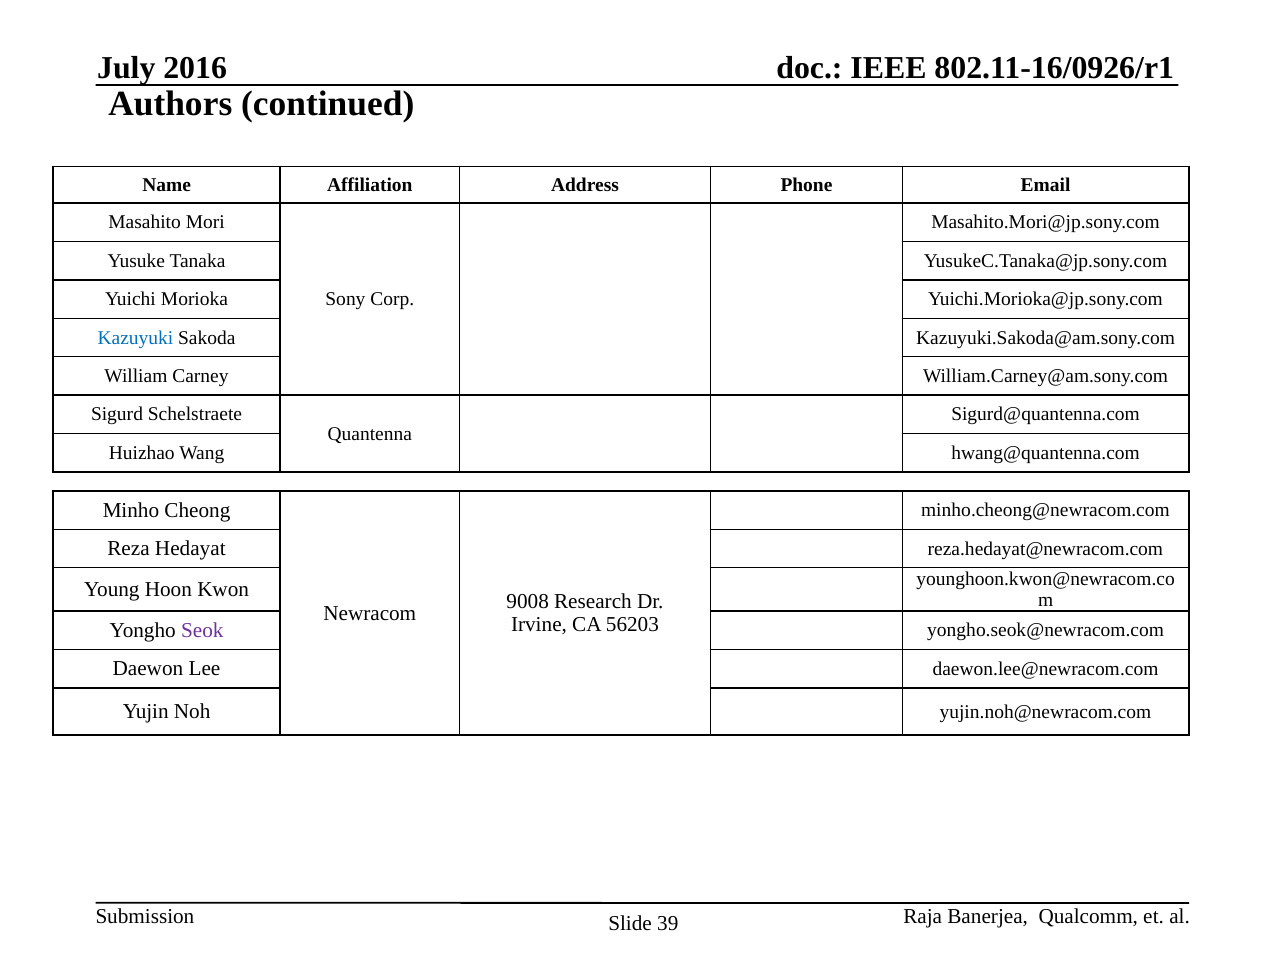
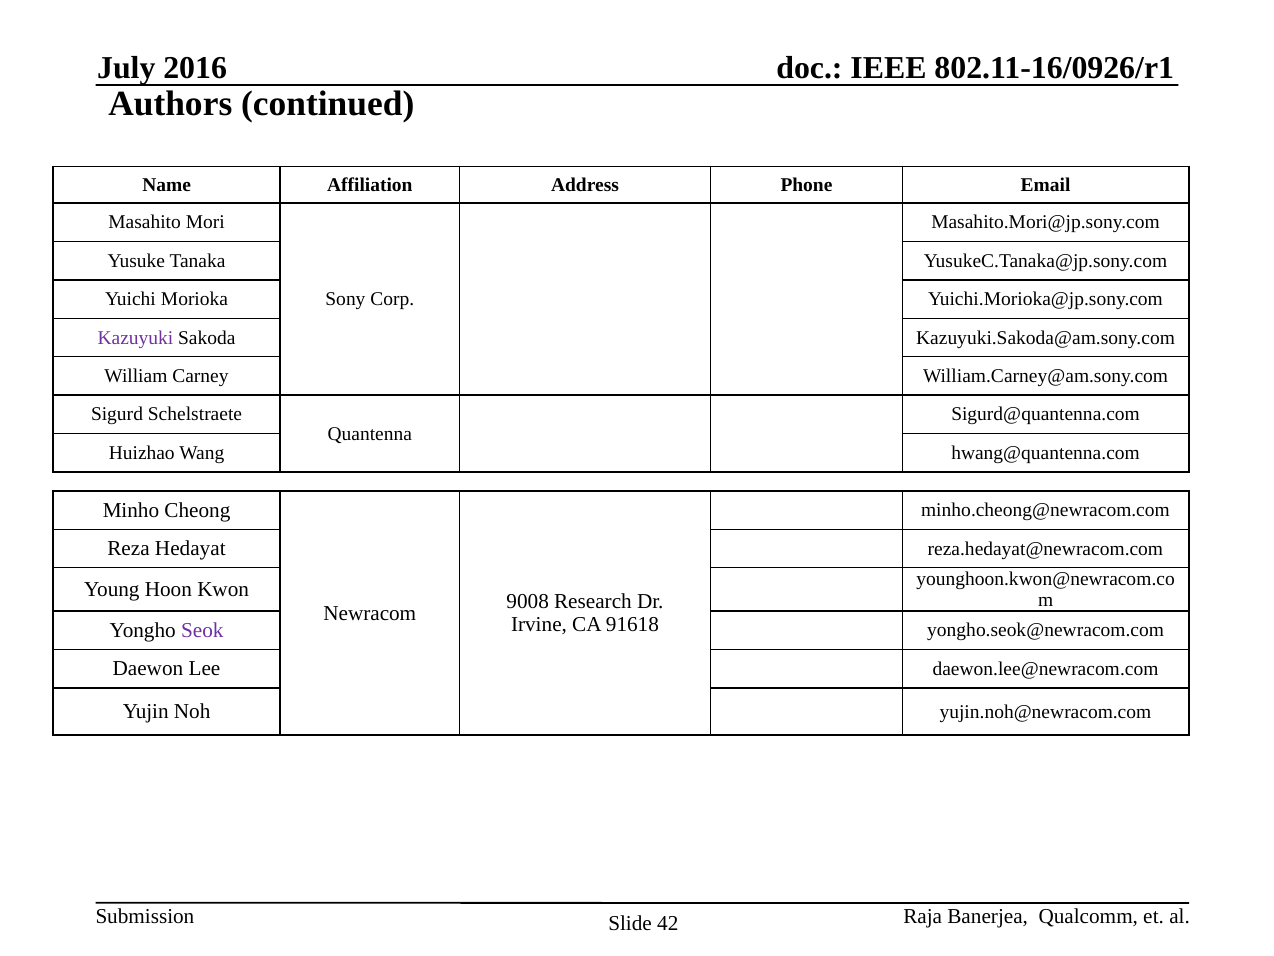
Kazuyuki colour: blue -> purple
56203: 56203 -> 91618
39: 39 -> 42
